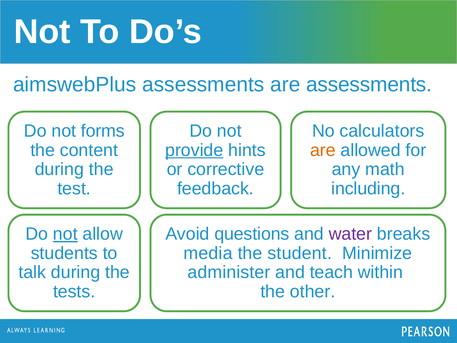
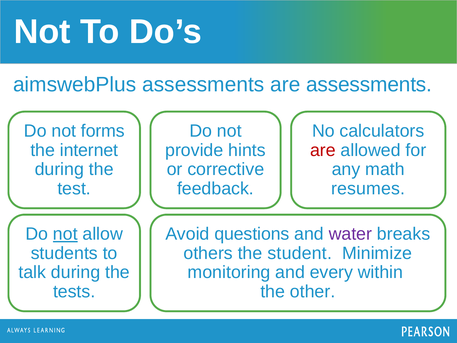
content: content -> internet
provide underline: present -> none
are at (323, 150) colour: orange -> red
including: including -> resumes
media: media -> others
administer: administer -> monitoring
teach: teach -> every
